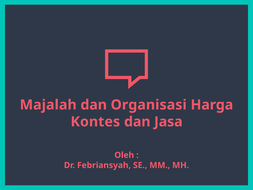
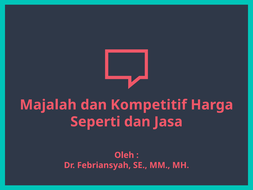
Organisasi: Organisasi -> Kompetitif
Kontes: Kontes -> Seperti
